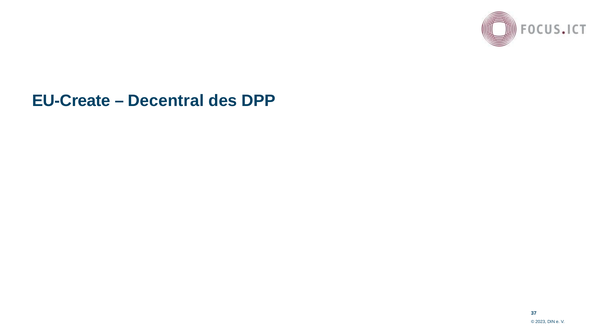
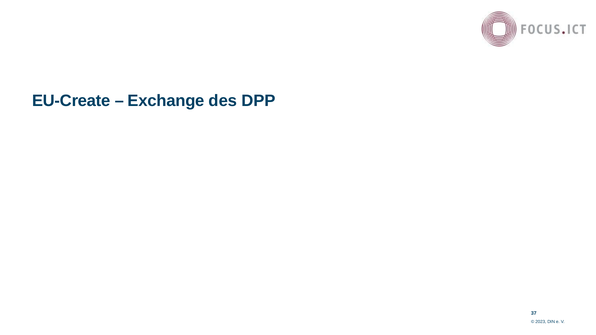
Decentral: Decentral -> Exchange
